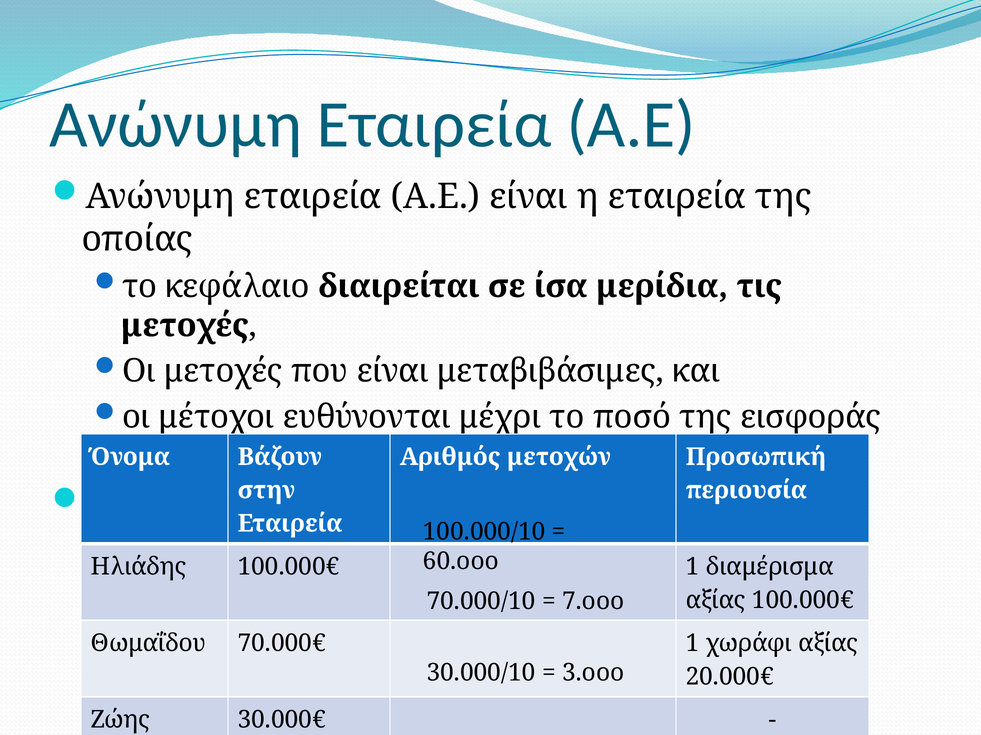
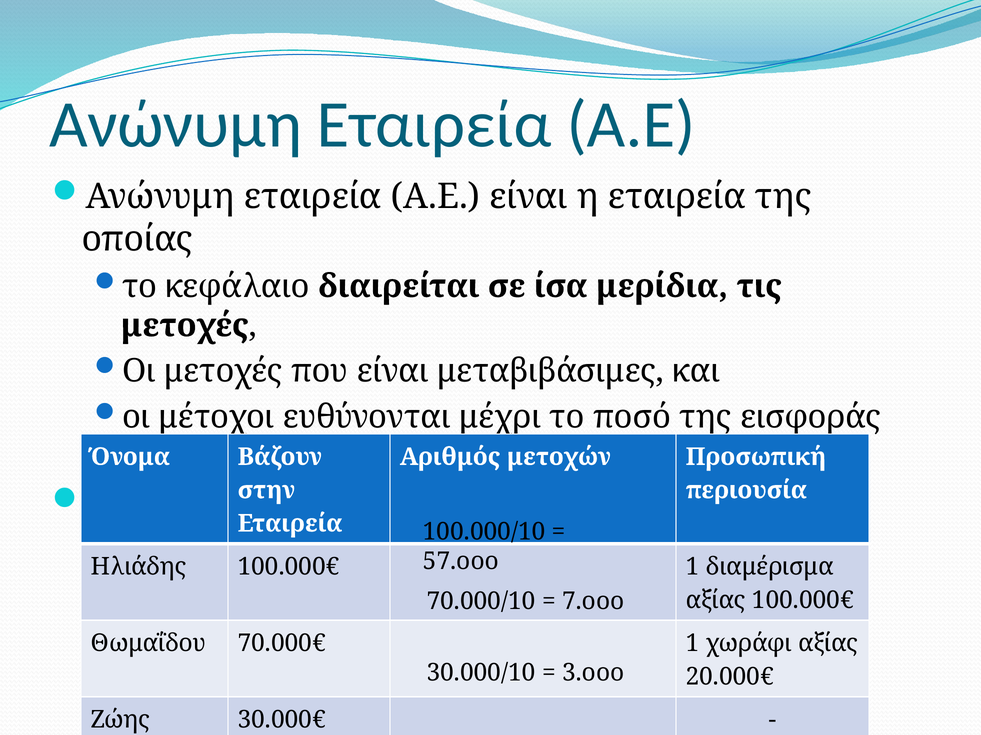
60.οοο: 60.οοο -> 57.οοο
